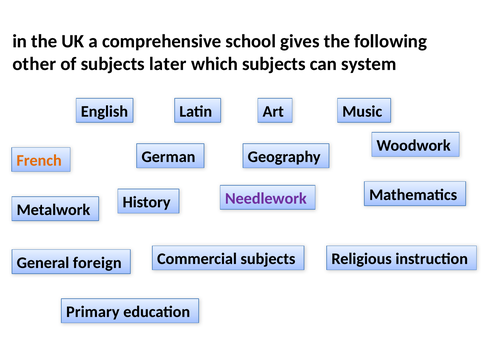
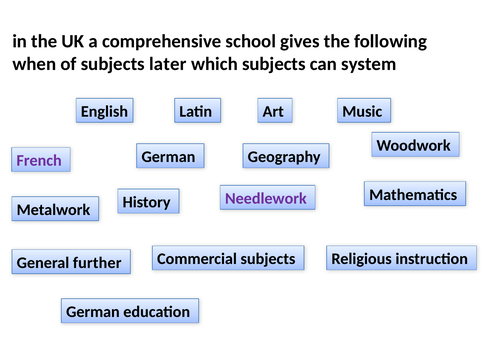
other: other -> when
French colour: orange -> purple
foreign: foreign -> further
Primary at (93, 313): Primary -> German
